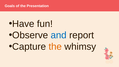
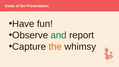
and colour: blue -> green
